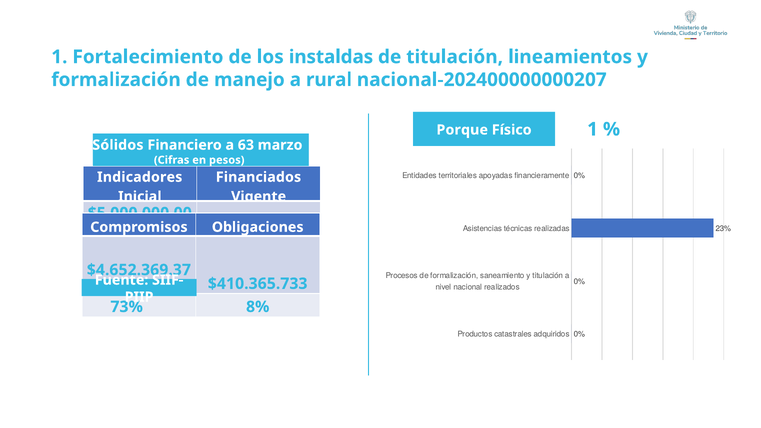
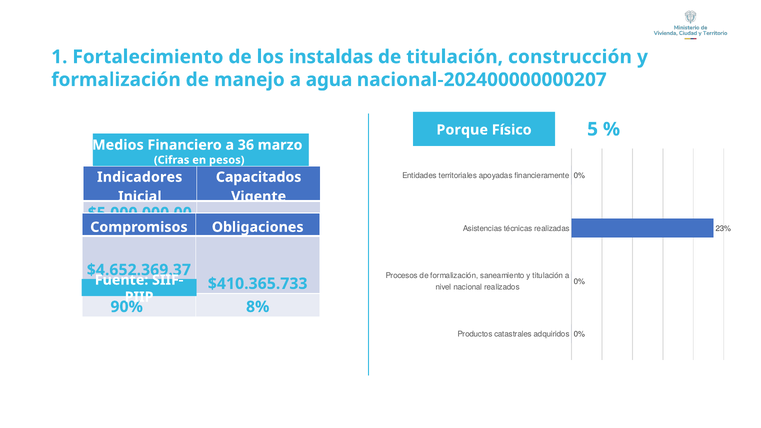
lineamientos: lineamientos -> construcción
rural: rural -> agua
Físico 1: 1 -> 5
Sólidos: Sólidos -> Medios
63: 63 -> 36
Financiados: Financiados -> Capacitados
73%: 73% -> 90%
